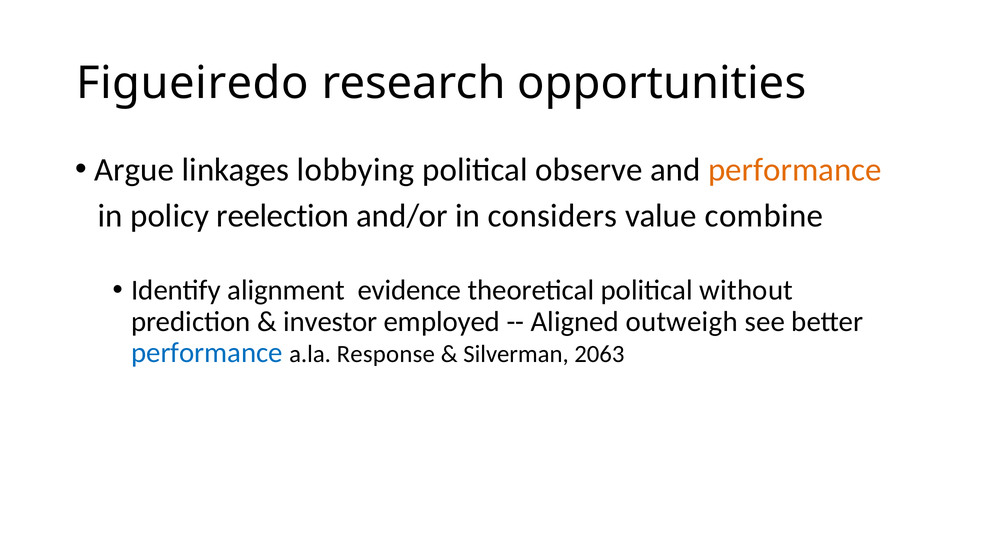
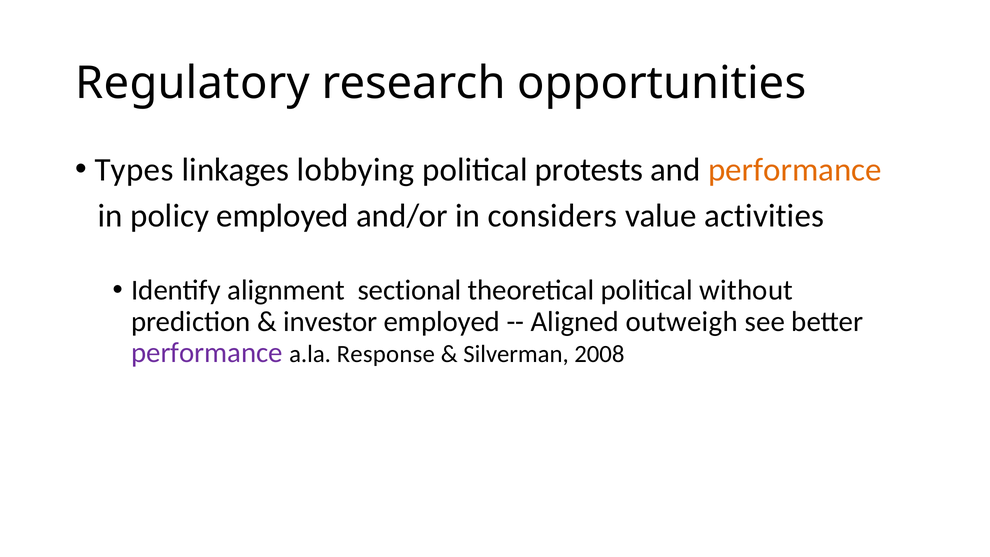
Figueiredo: Figueiredo -> Regulatory
Argue: Argue -> Types
observe: observe -> protests
policy reelection: reelection -> employed
combine: combine -> activities
evidence: evidence -> sectional
performance at (207, 353) colour: blue -> purple
2063: 2063 -> 2008
